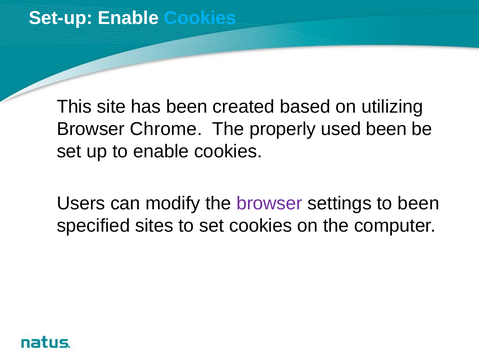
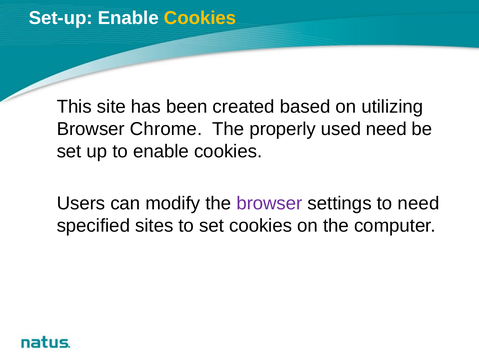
Cookies at (200, 18) colour: light blue -> yellow
used been: been -> need
to been: been -> need
